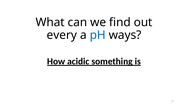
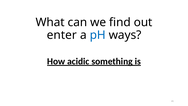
every: every -> enter
